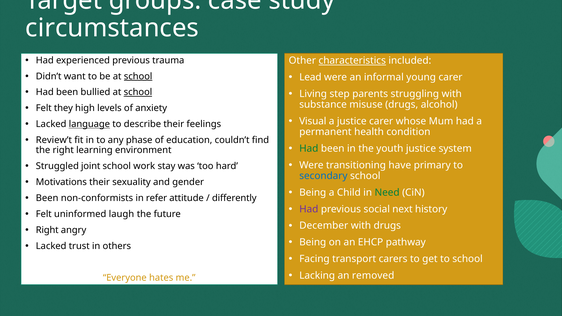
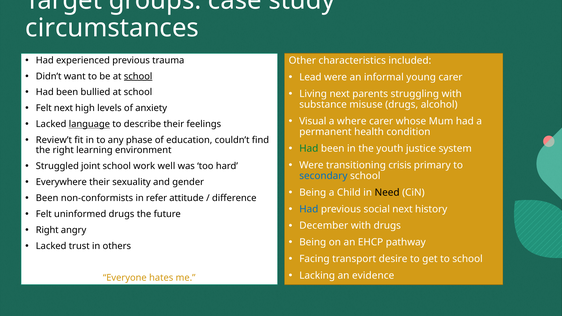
characteristics underline: present -> none
school at (138, 92) underline: present -> none
Living step: step -> next
Felt they: they -> next
a justice: justice -> where
have: have -> crisis
stay: stay -> well
Motivations: Motivations -> Everywhere
Need colour: green -> black
differently: differently -> difference
Had at (309, 209) colour: purple -> blue
uninformed laugh: laugh -> drugs
carers: carers -> desire
removed: removed -> evidence
